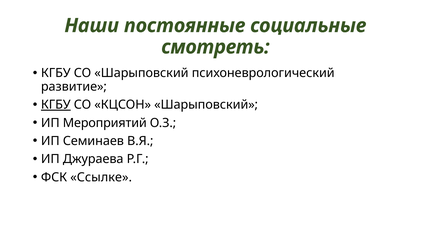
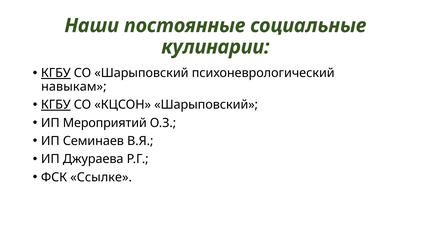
смотреть: смотреть -> кулинарии
КГБУ at (56, 73) underline: none -> present
развитие: развитие -> навыкам
